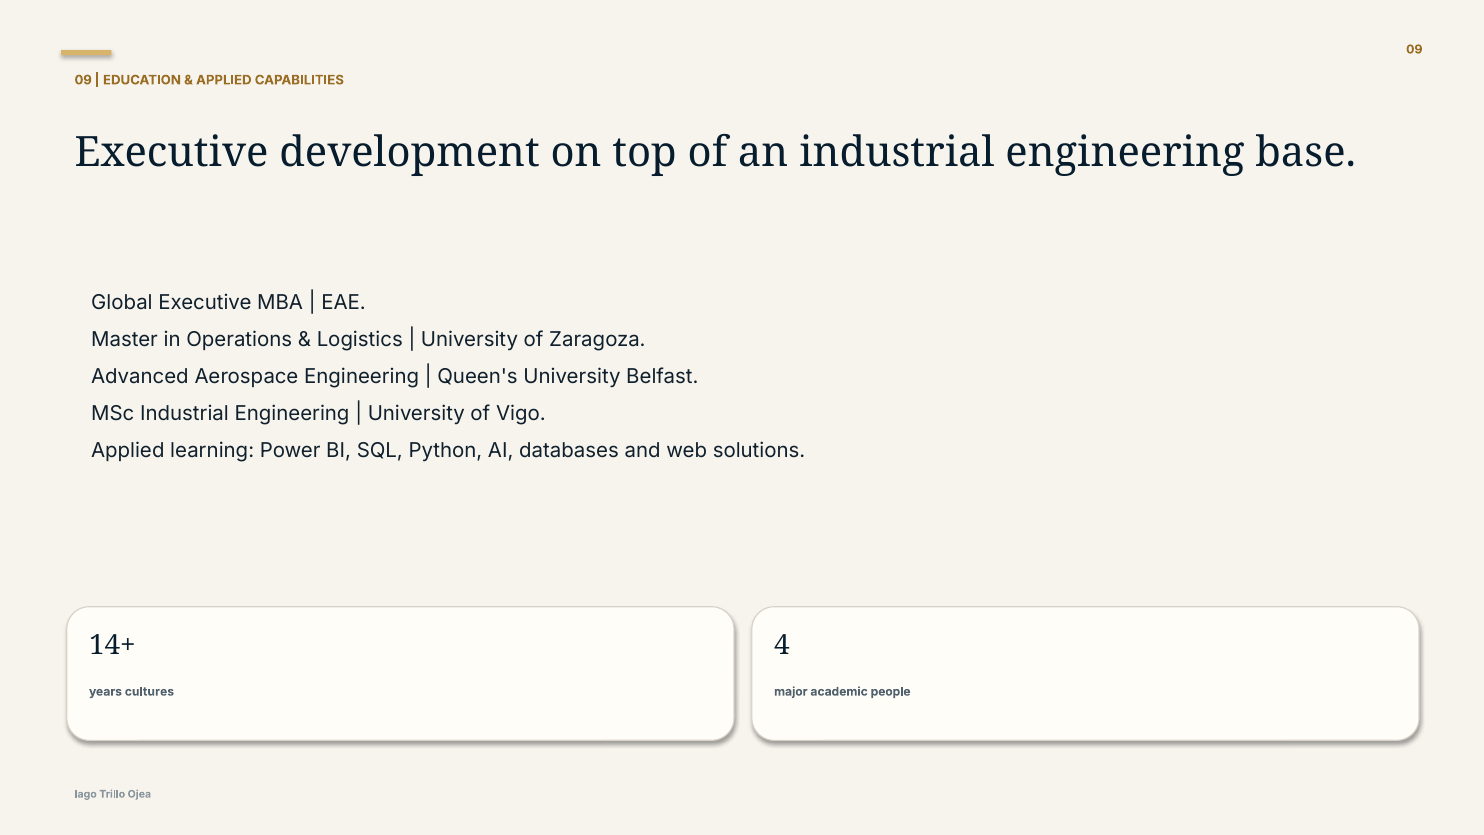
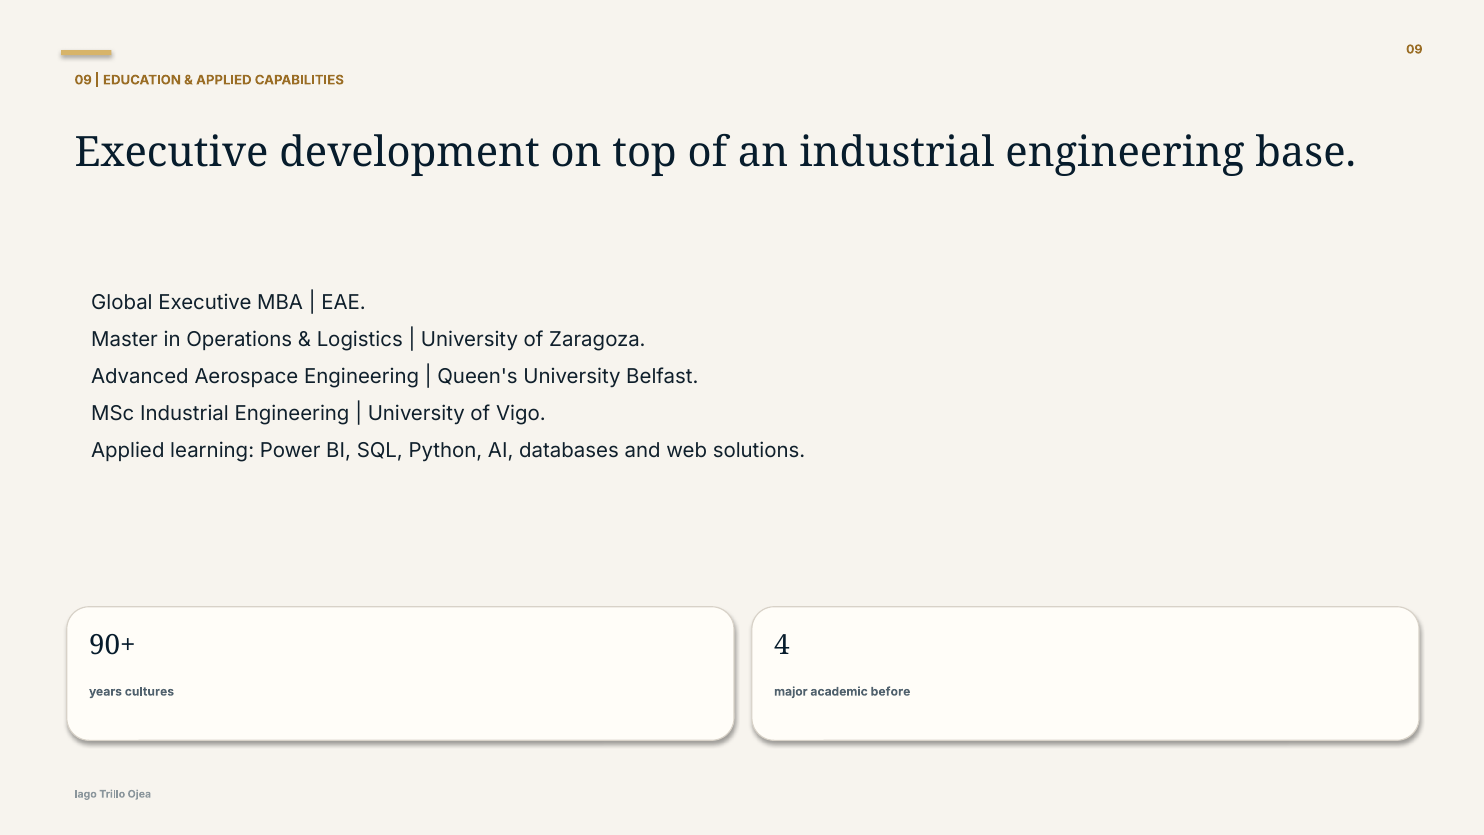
14+: 14+ -> 90+
people: people -> before
